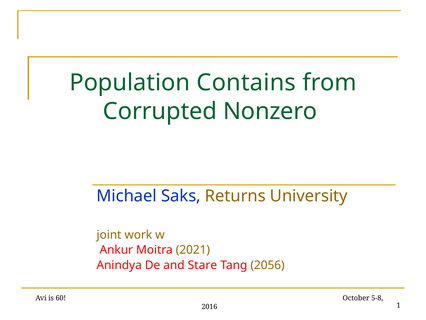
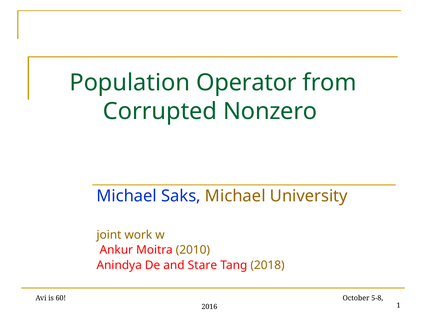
Contains: Contains -> Operator
Saks Returns: Returns -> Michael
2021: 2021 -> 2010
2056: 2056 -> 2018
